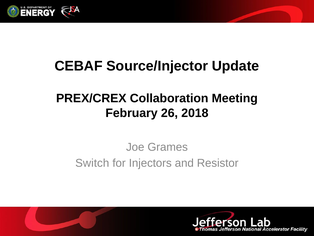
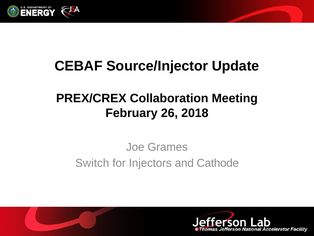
Resistor: Resistor -> Cathode
